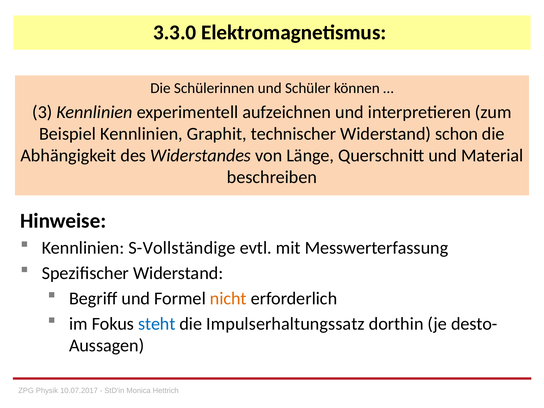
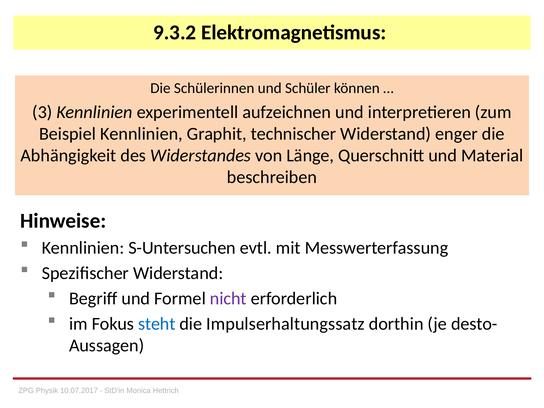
3.3.0: 3.3.0 -> 9.3.2
schon: schon -> enger
S-Vollständige: S-Vollständige -> S-Untersuchen
nicht colour: orange -> purple
